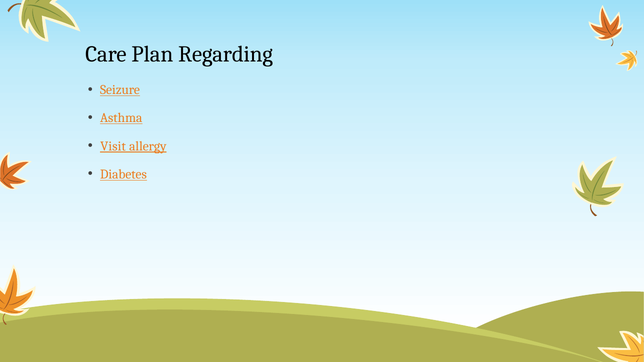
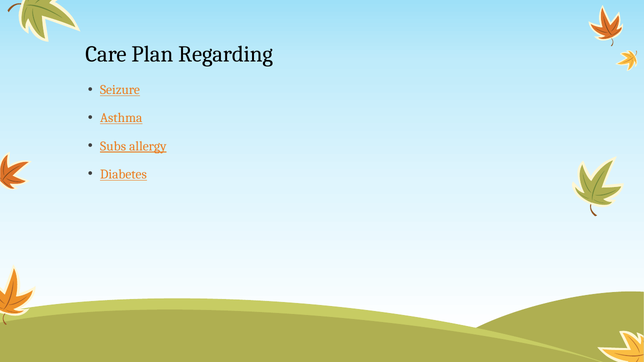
Visit: Visit -> Subs
